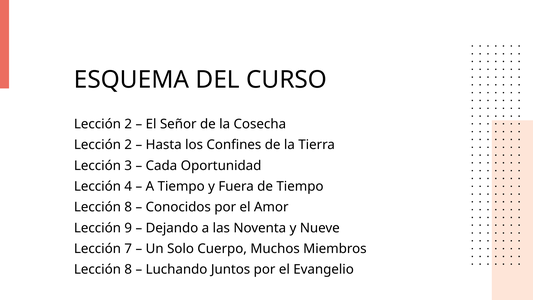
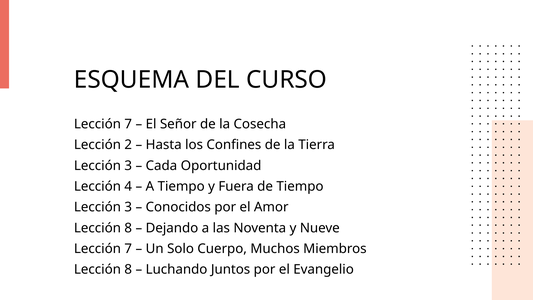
2 at (128, 124): 2 -> 7
8 at (128, 207): 8 -> 3
9 at (128, 228): 9 -> 8
